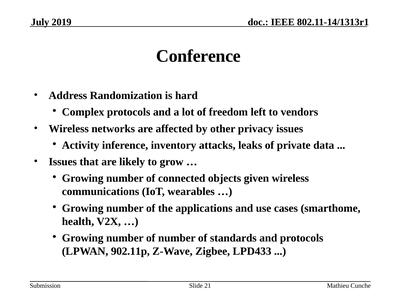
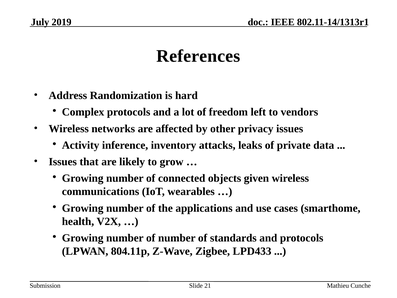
Conference: Conference -> References
902.11p: 902.11p -> 804.11p
